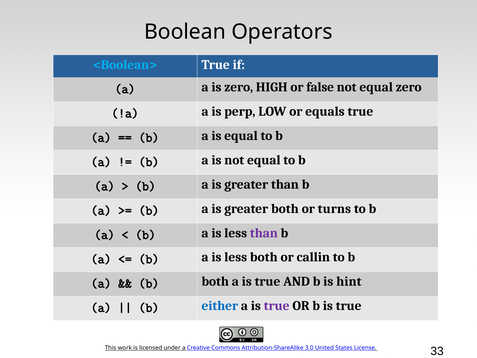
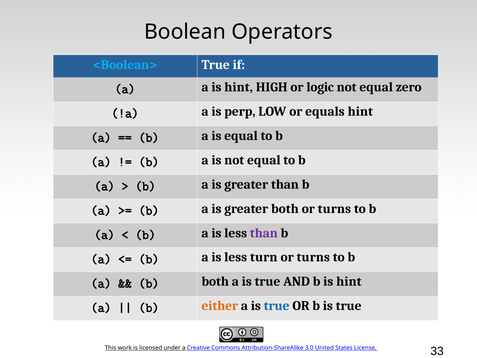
a is zero: zero -> hint
false: false -> logic
equals true: true -> hint
less both: both -> turn
callin at (313, 257): callin -> turns
either colour: blue -> orange
true at (277, 306) colour: purple -> blue
